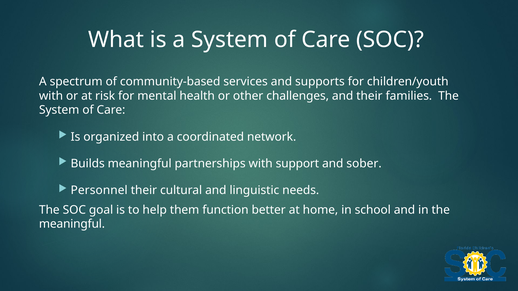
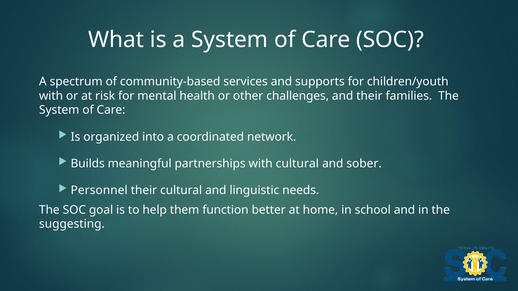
with support: support -> cultural
meaningful at (72, 224): meaningful -> suggesting
